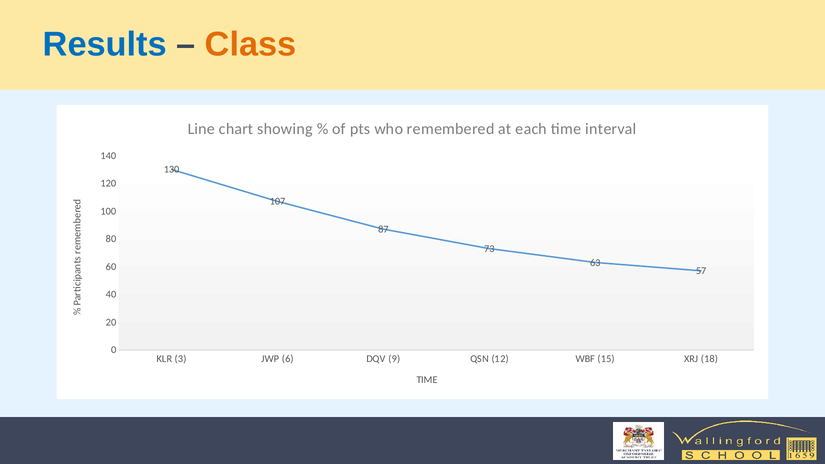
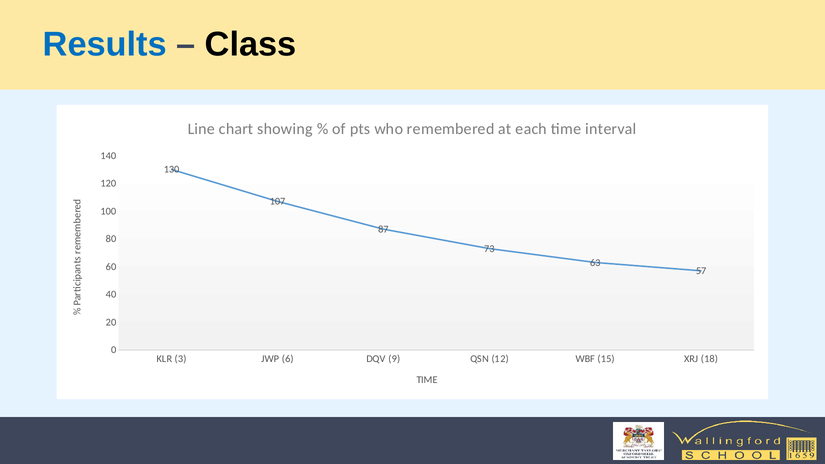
Class colour: orange -> black
